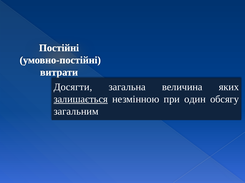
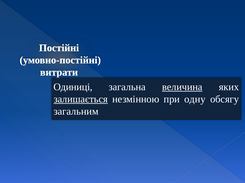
Досягти: Досягти -> Одиниці
величина underline: none -> present
один: один -> одну
